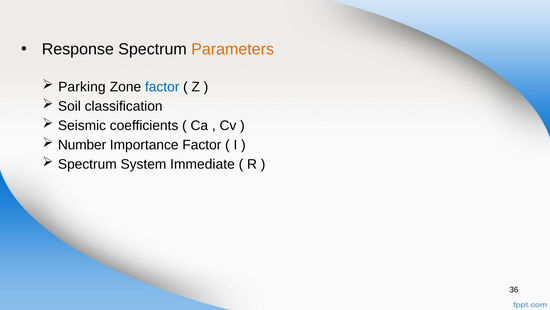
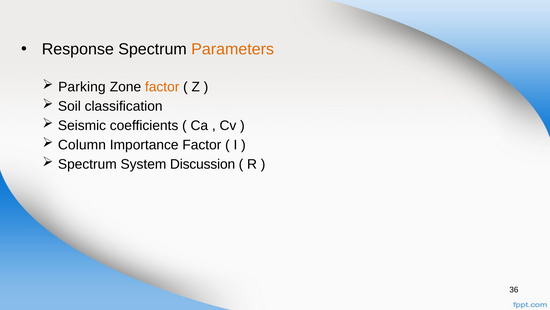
factor at (162, 87) colour: blue -> orange
Number: Number -> Column
Immediate: Immediate -> Discussion
